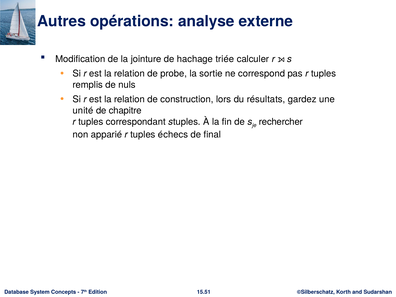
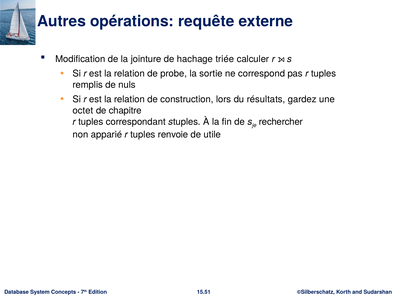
analyse: analyse -> requête
unité: unité -> octet
échecs: échecs -> renvoie
final: final -> utile
